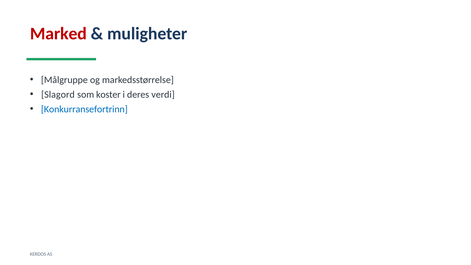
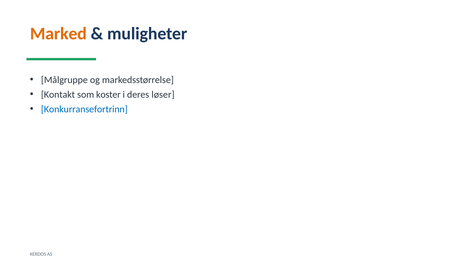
Marked colour: red -> orange
Slagord: Slagord -> Kontakt
verdi: verdi -> løser
